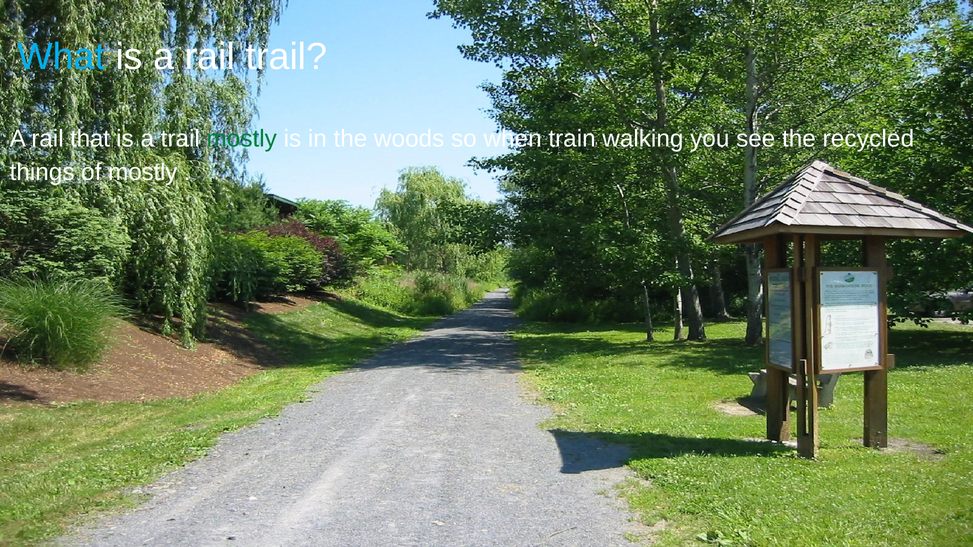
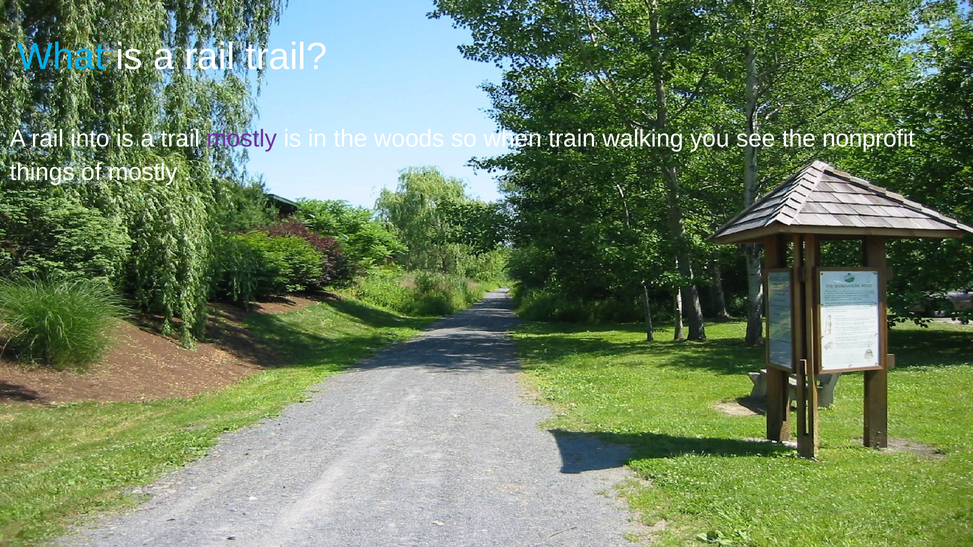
that: that -> into
mostly at (242, 139) colour: green -> purple
recycled: recycled -> nonprofit
